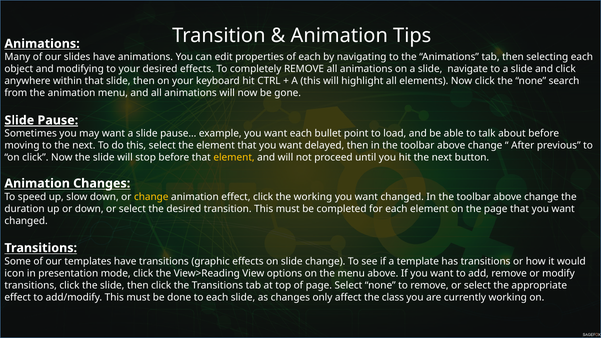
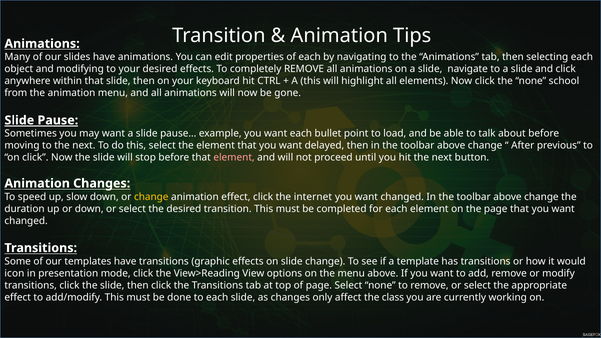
search: search -> school
element at (234, 158) colour: yellow -> pink
the working: working -> internet
